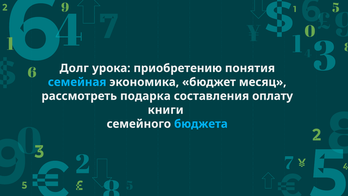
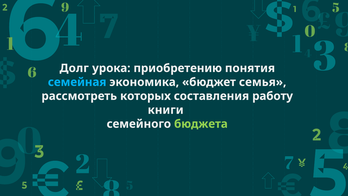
месяц: месяц -> семья
подарка: подарка -> которых
оплату: оплату -> работу
бюджета colour: light blue -> light green
